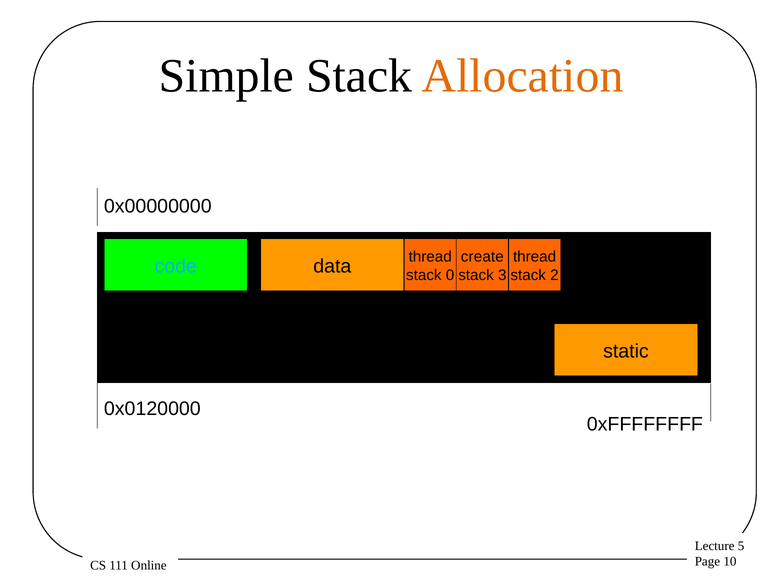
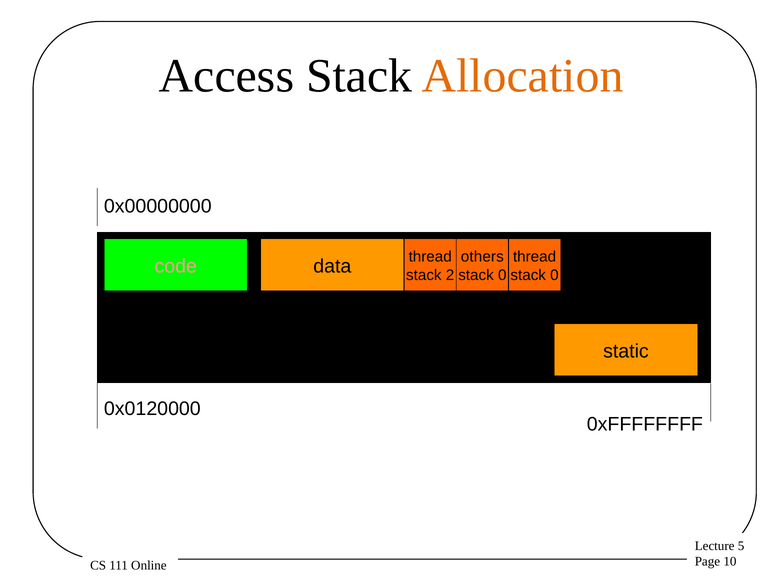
Simple: Simple -> Access
create: create -> others
code colour: light blue -> pink
0: 0 -> 2
3 at (502, 275): 3 -> 0
2 at (554, 275): 2 -> 0
